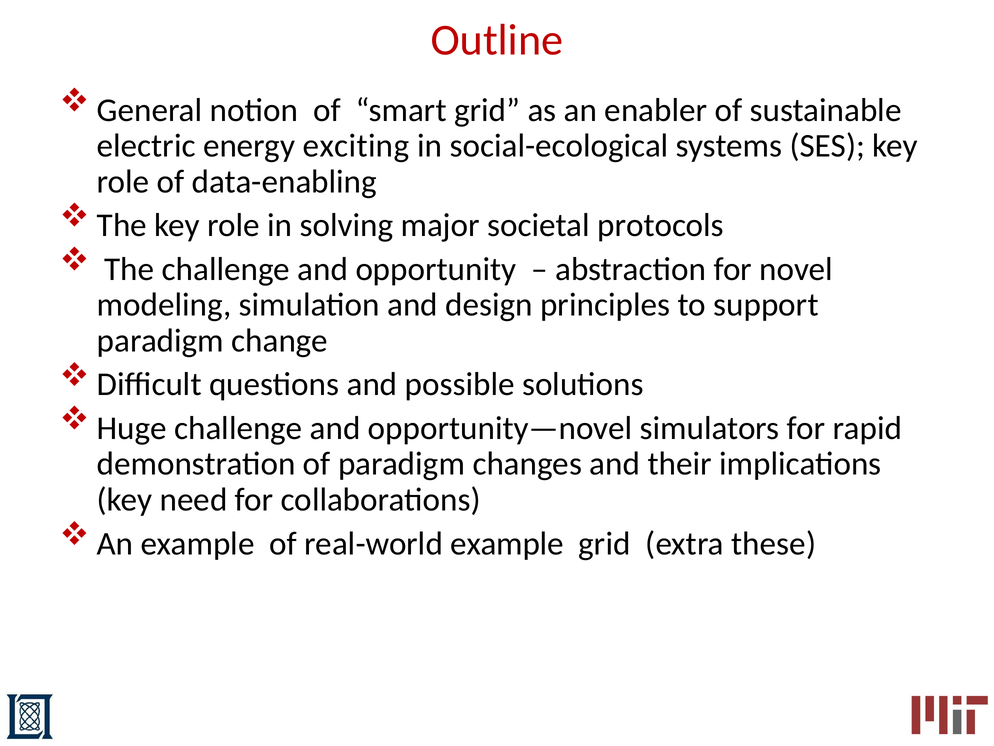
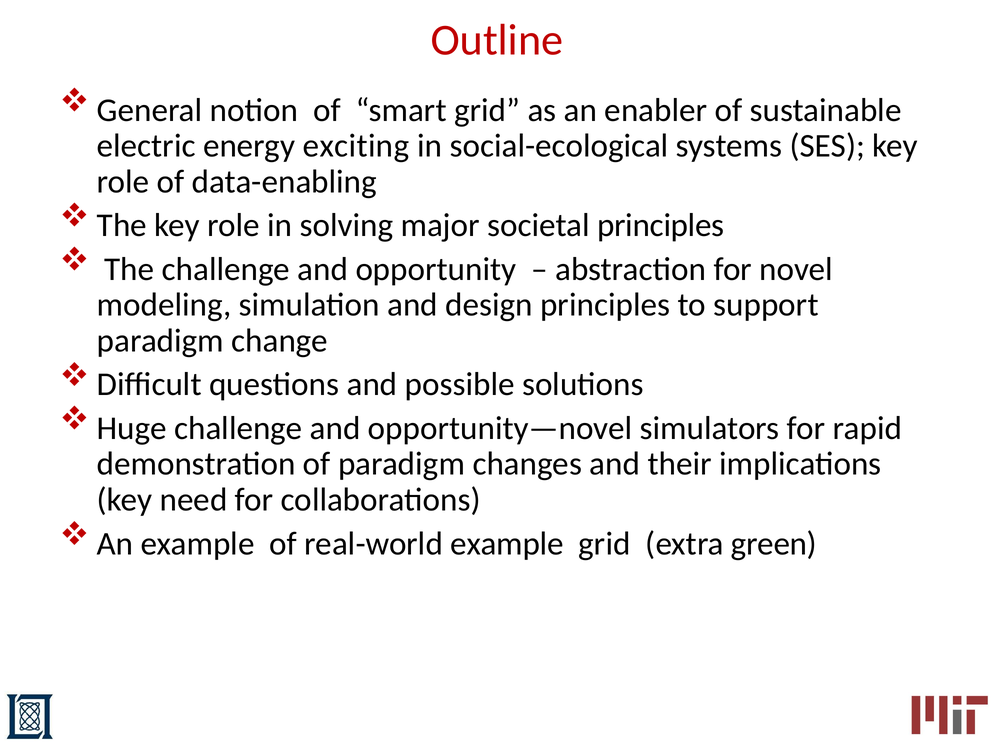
societal protocols: protocols -> principles
these: these -> green
